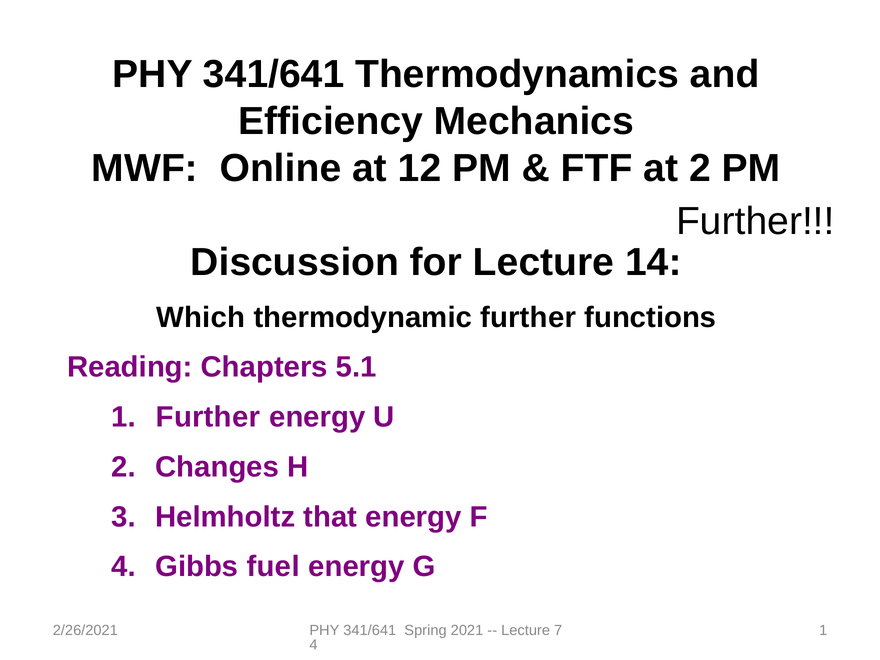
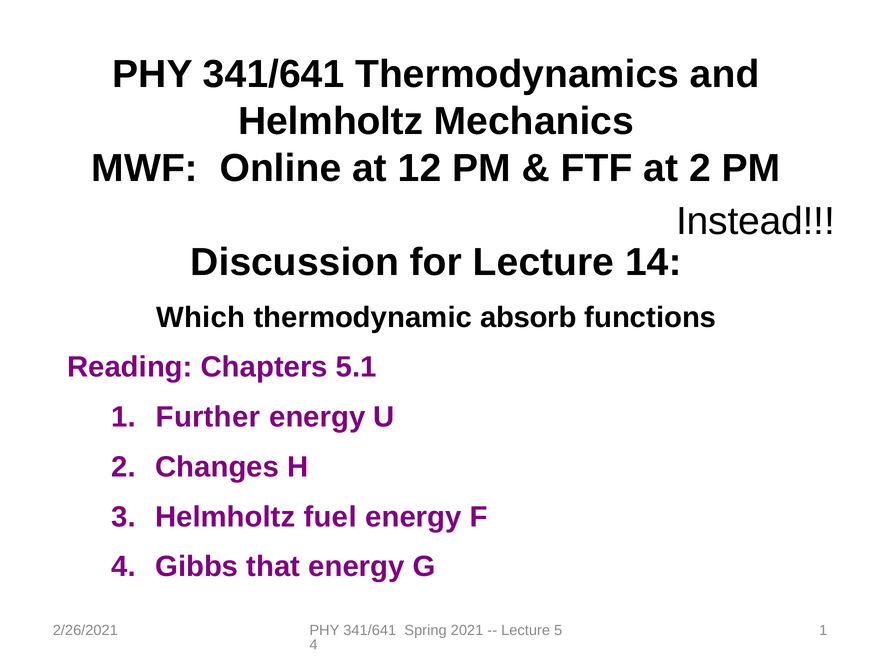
Efficiency at (331, 121): Efficiency -> Helmholtz
Further at (755, 221): Further -> Instead
thermodynamic further: further -> absorb
that: that -> fuel
fuel: fuel -> that
7: 7 -> 5
